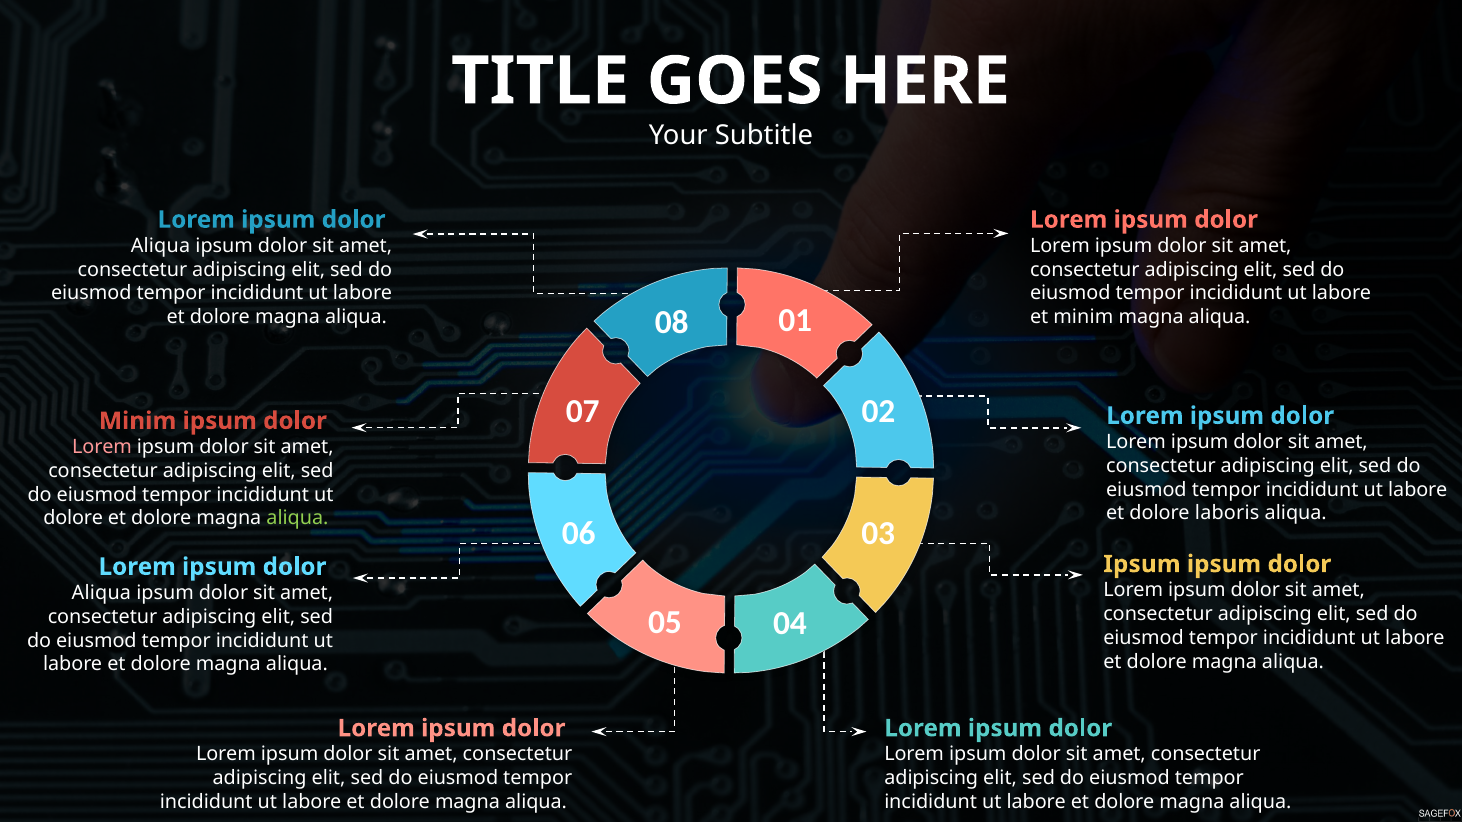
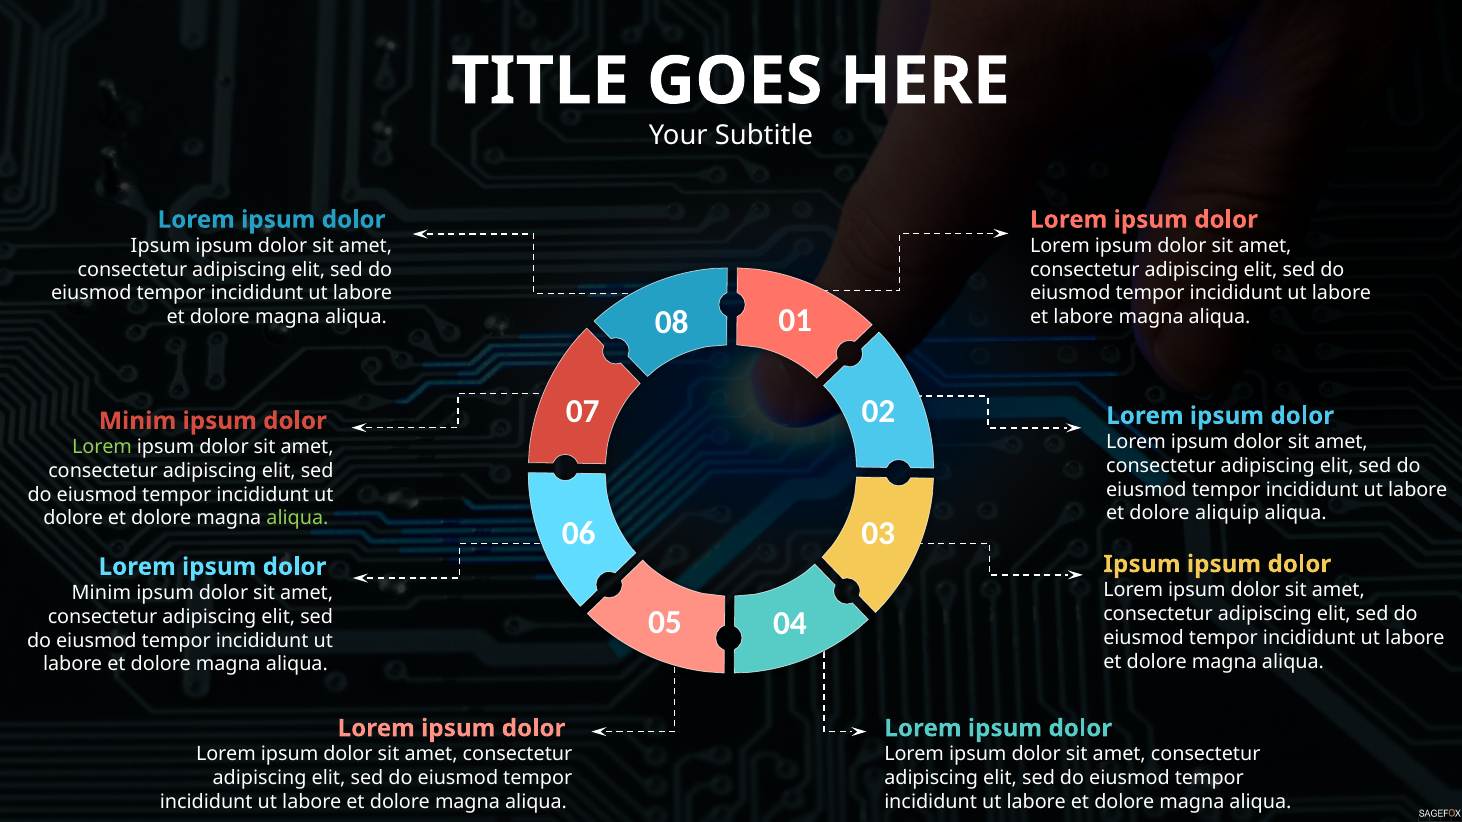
Aliqua at (160, 246): Aliqua -> Ipsum
et minim: minim -> labore
Lorem at (102, 447) colour: pink -> light green
laboris: laboris -> aliquip
Aliqua at (101, 593): Aliqua -> Minim
